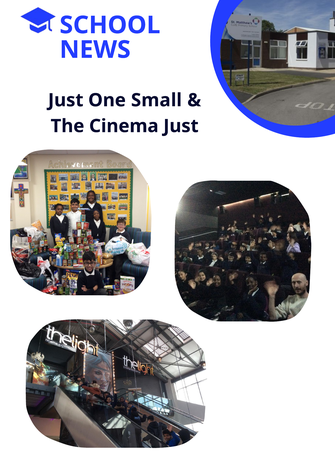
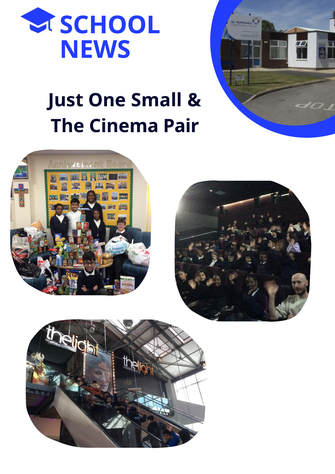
Cinema Just: Just -> Pair
